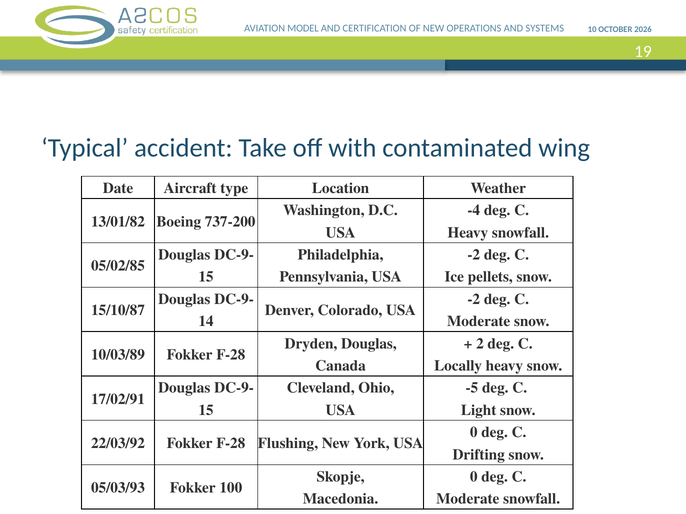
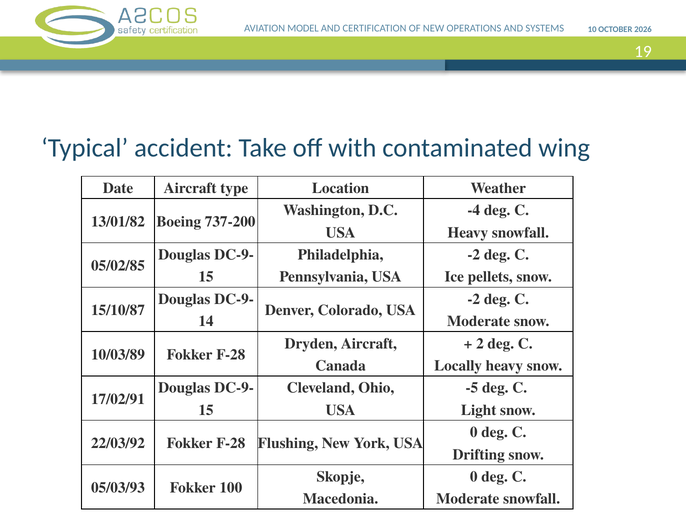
Dryden Douglas: Douglas -> Aircraft
